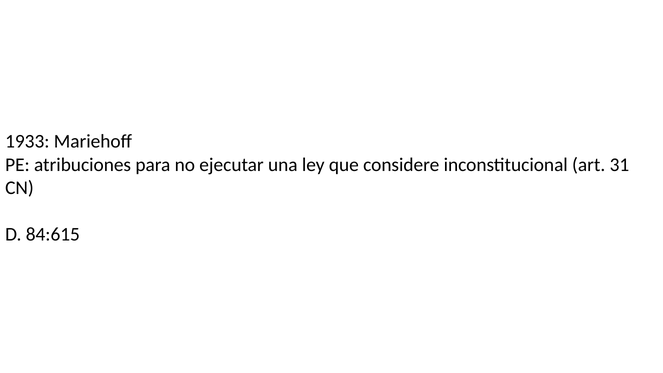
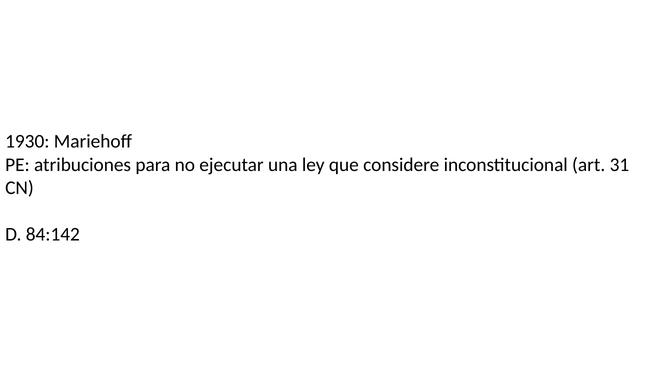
1933: 1933 -> 1930
84:615: 84:615 -> 84:142
